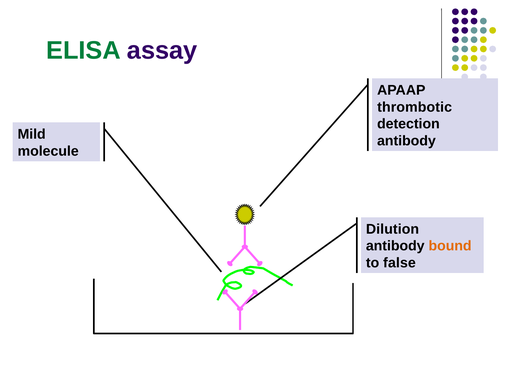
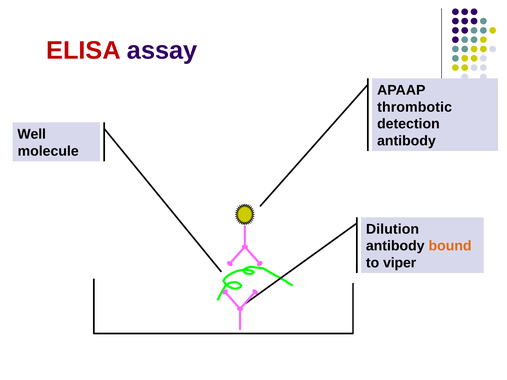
ELISA colour: green -> red
Mild: Mild -> Well
false: false -> viper
